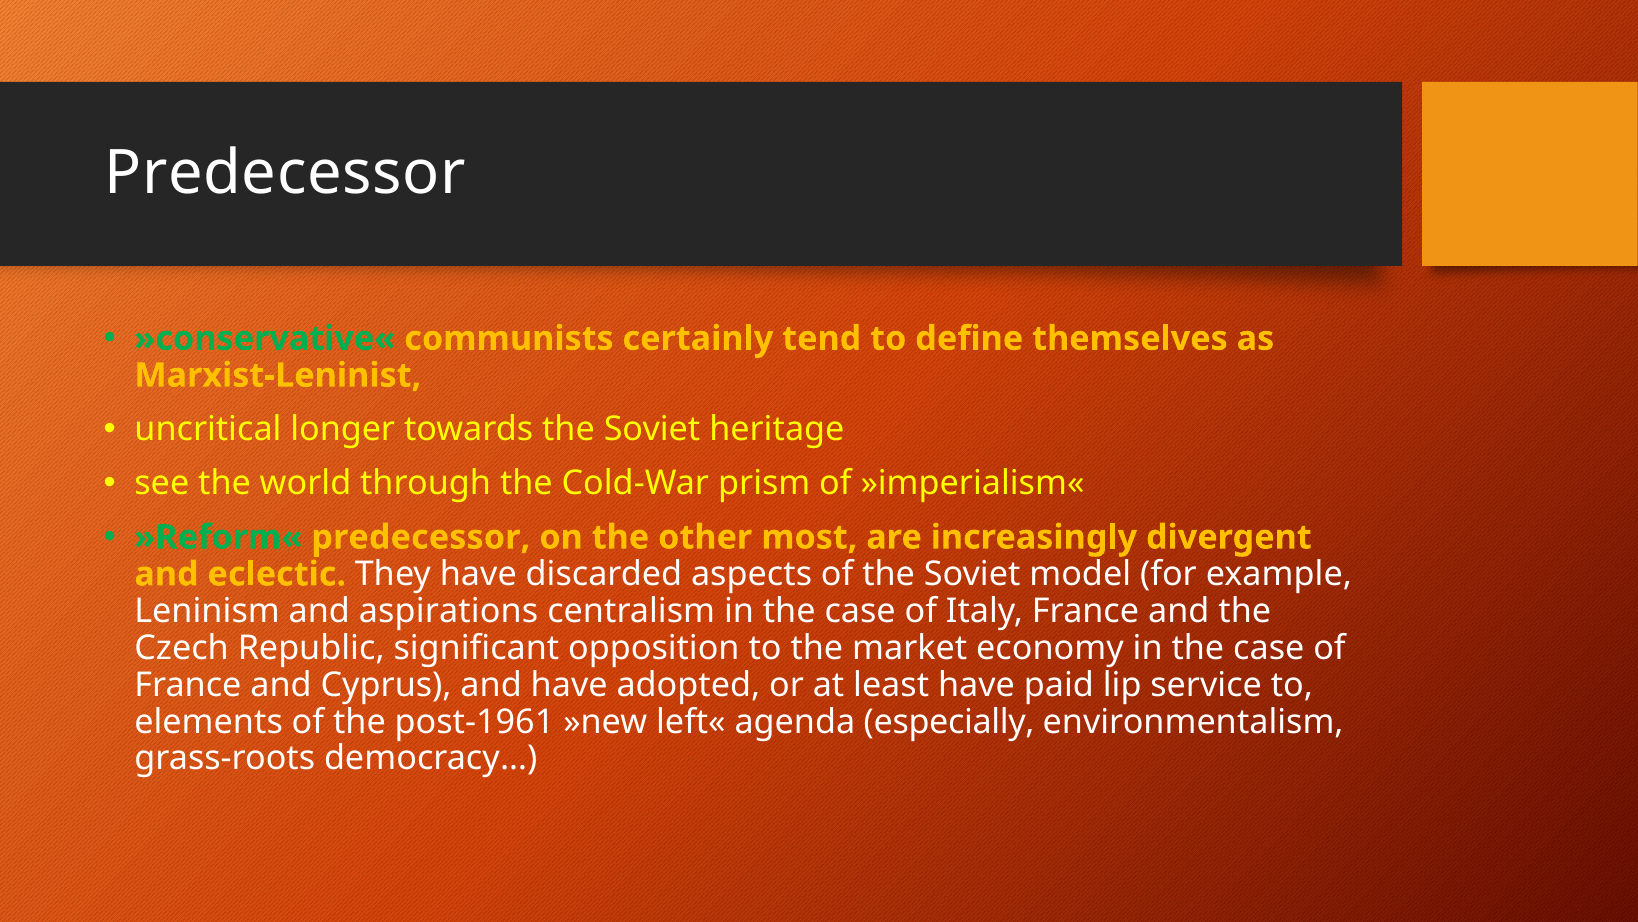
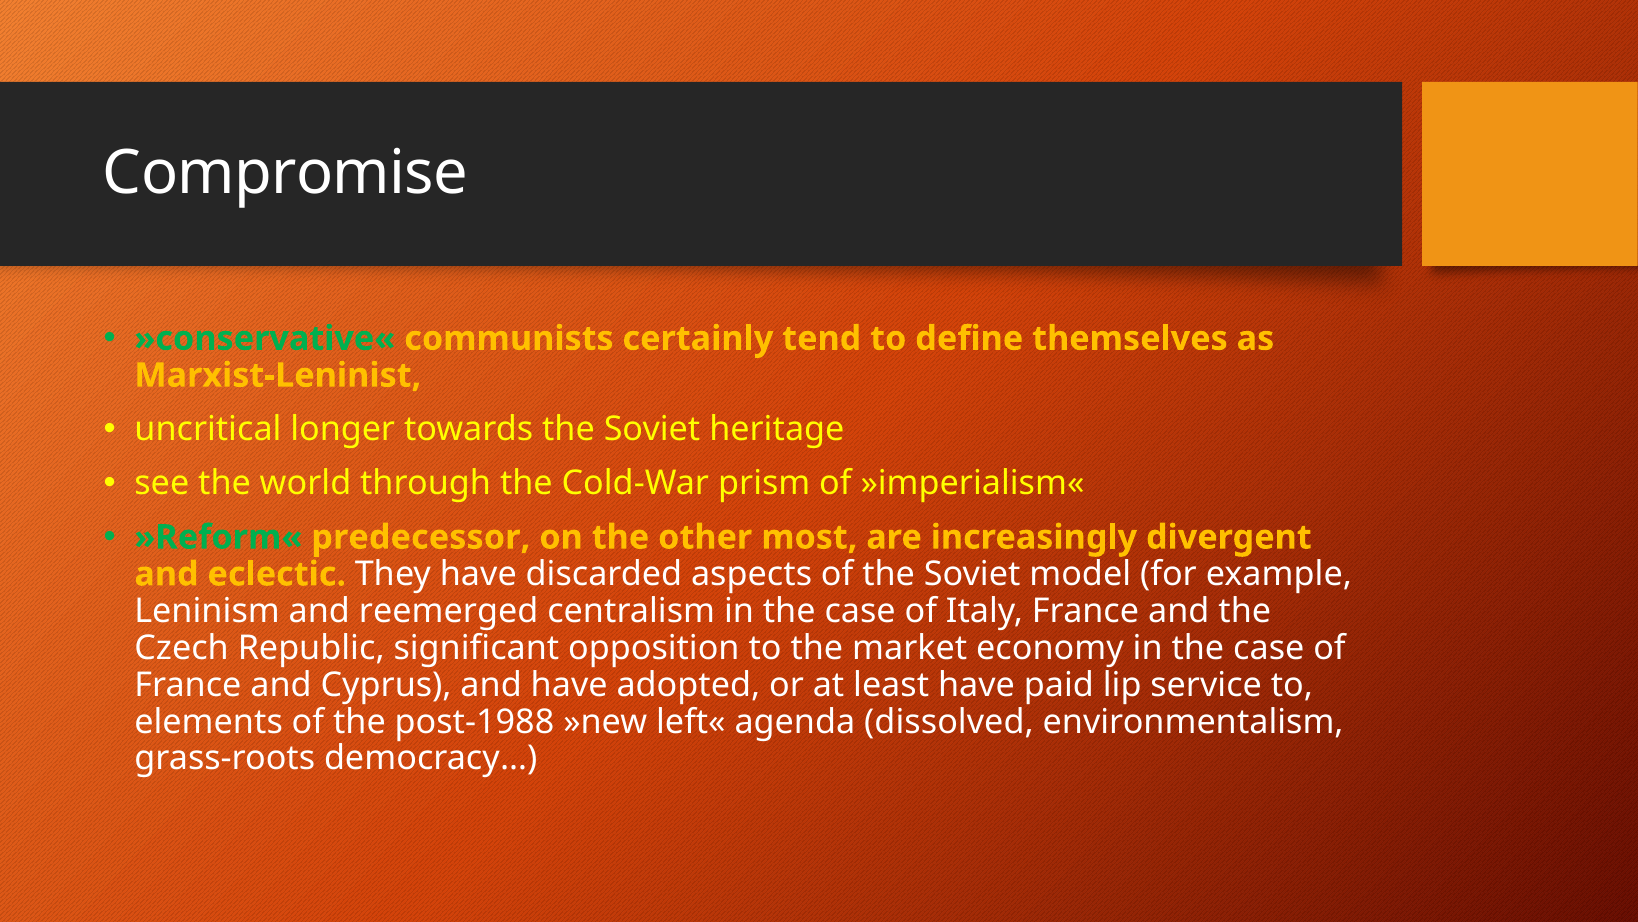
Predecessor at (285, 173): Predecessor -> Compromise
aspirations: aspirations -> reemerged
post-1961: post-1961 -> post-1988
especially: especially -> dissolved
